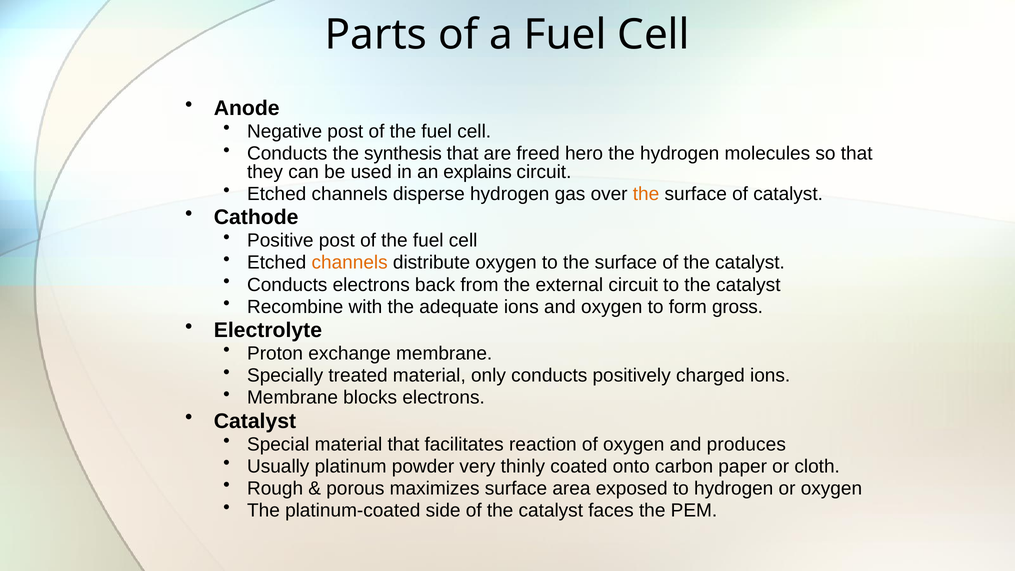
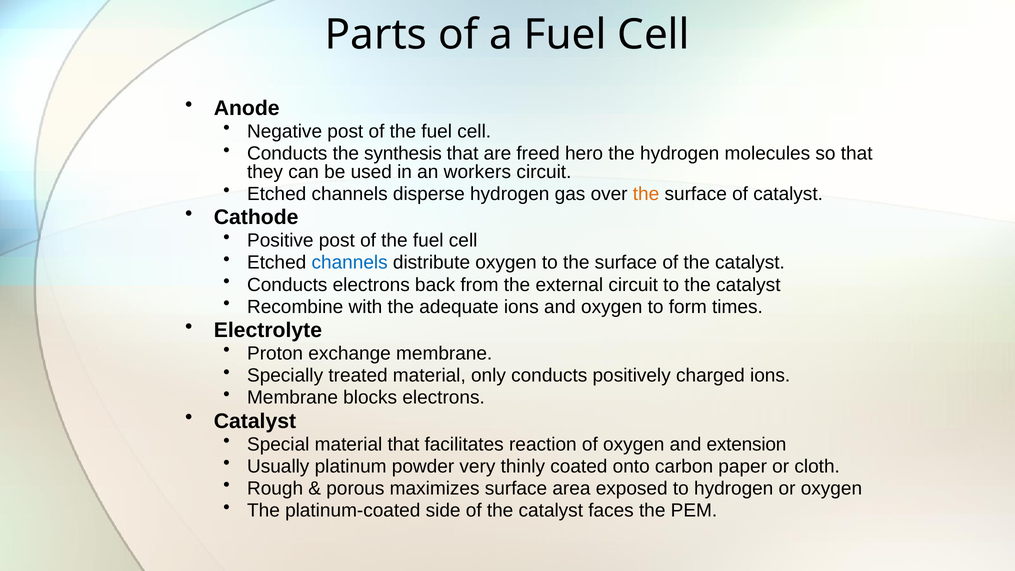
explains: explains -> workers
channels at (350, 263) colour: orange -> blue
gross: gross -> times
produces: produces -> extension
